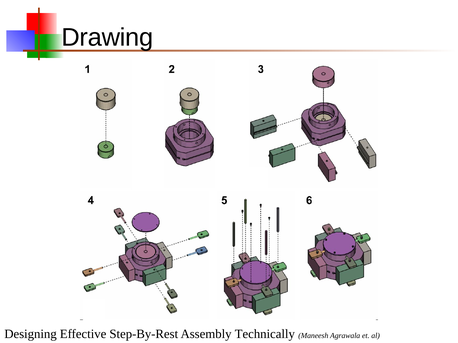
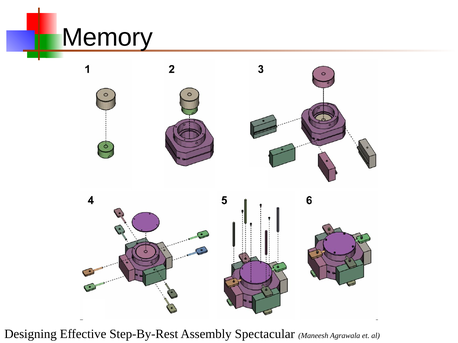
Drawing: Drawing -> Memory
Technically: Technically -> Spectacular
